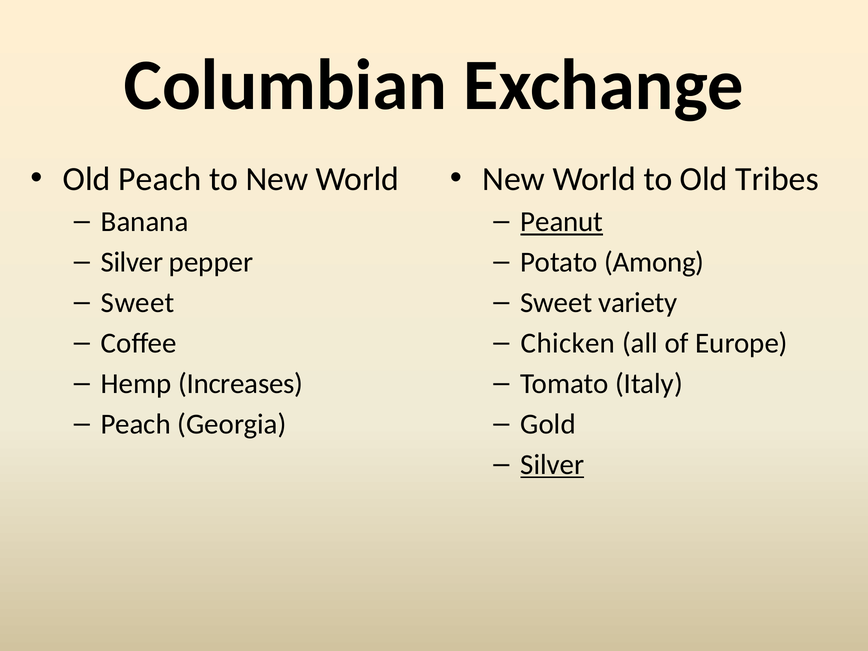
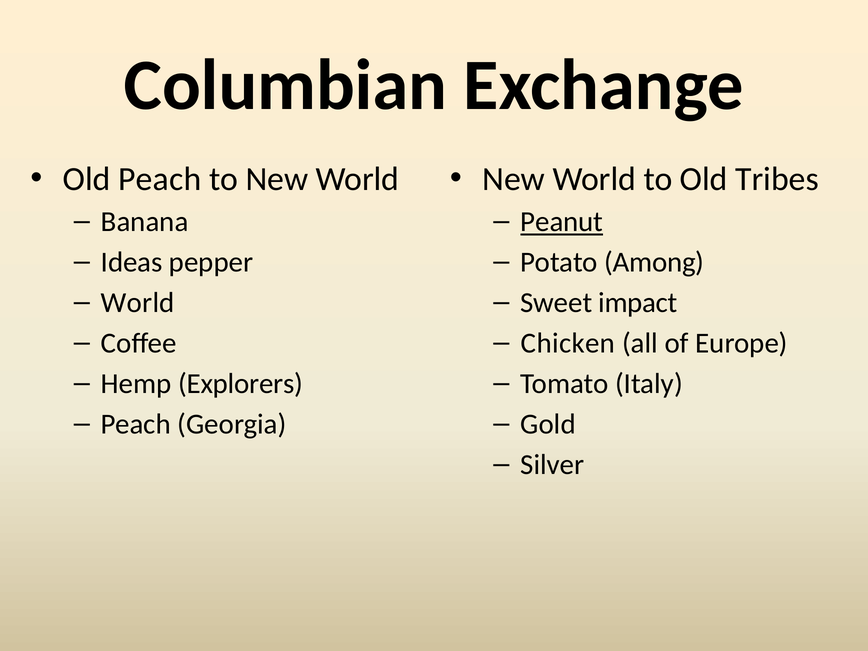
Silver at (132, 262): Silver -> Ideas
Sweet at (138, 303): Sweet -> World
variety: variety -> impact
Increases: Increases -> Explorers
Silver at (552, 465) underline: present -> none
